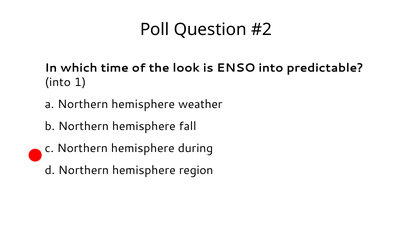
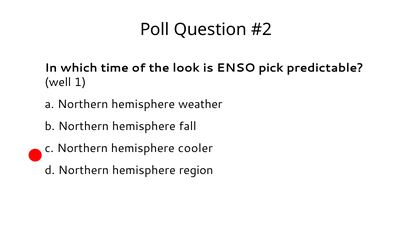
ENSO into: into -> pick
into at (58, 82): into -> well
during: during -> cooler
